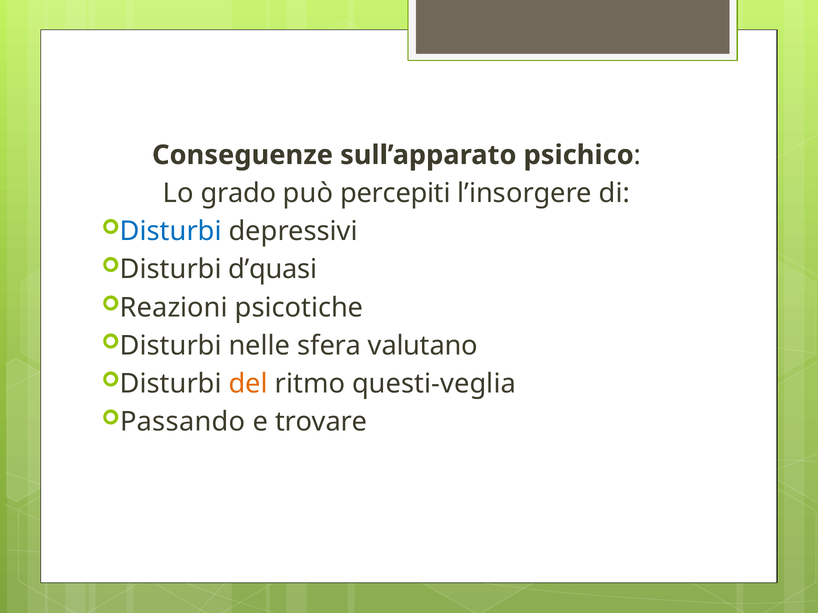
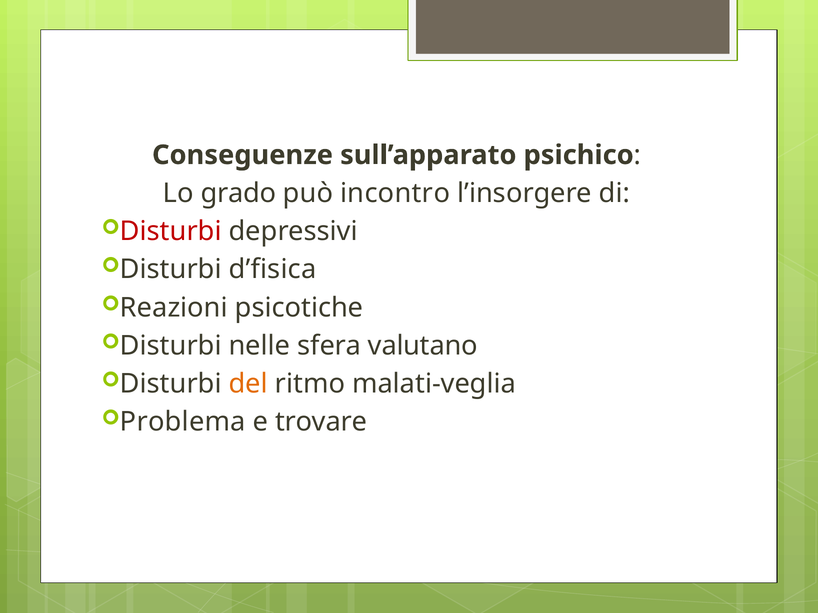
percepiti: percepiti -> incontro
Disturbi at (171, 232) colour: blue -> red
d’quasi: d’quasi -> d’fisica
questi-veglia: questi-veglia -> malati-veglia
Passando: Passando -> Problema
